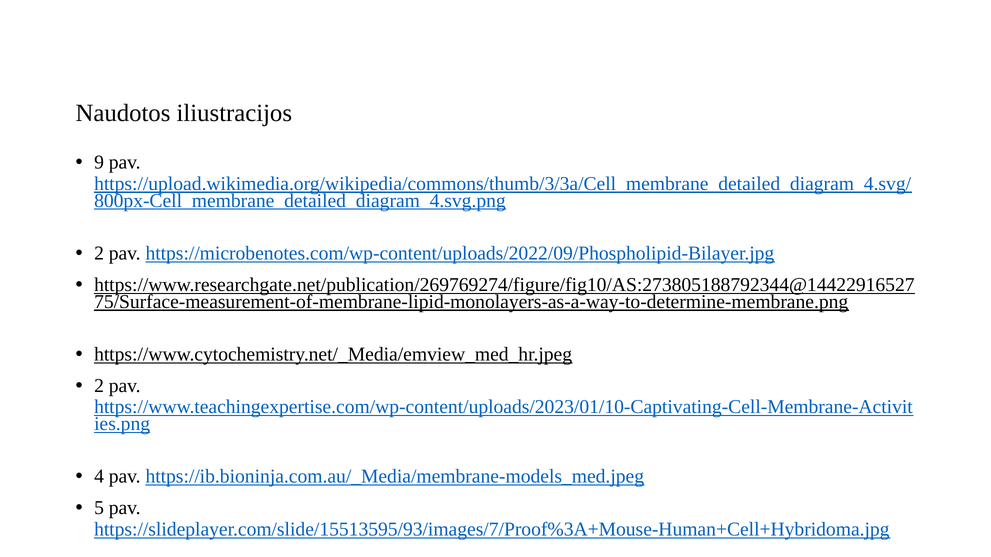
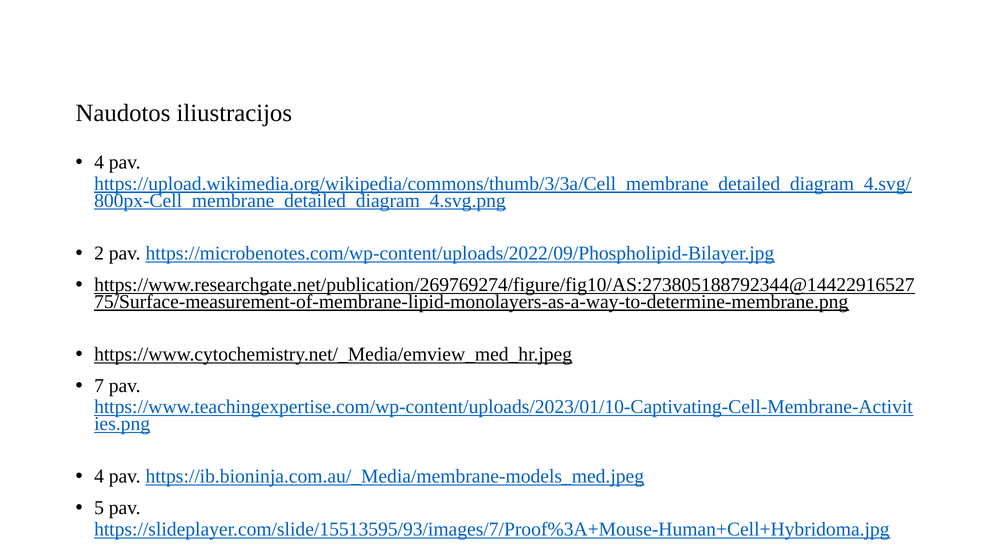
9 at (99, 163): 9 -> 4
2 at (99, 386): 2 -> 7
